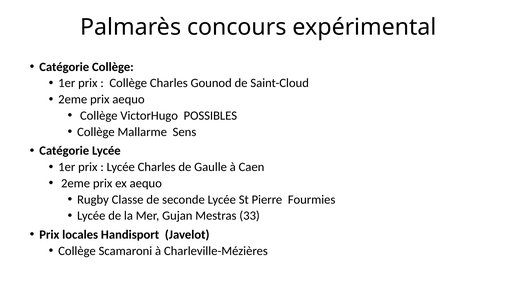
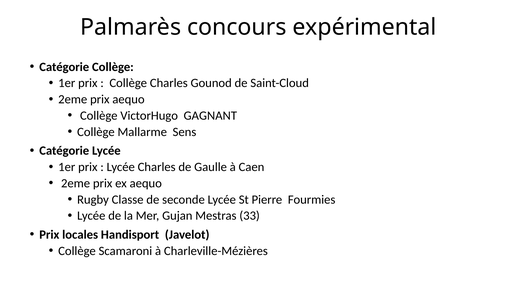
POSSIBLES: POSSIBLES -> GAGNANT
